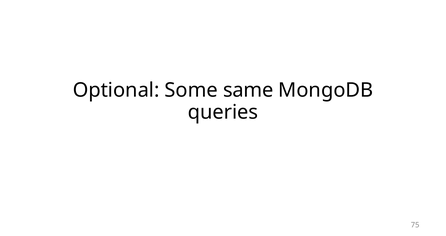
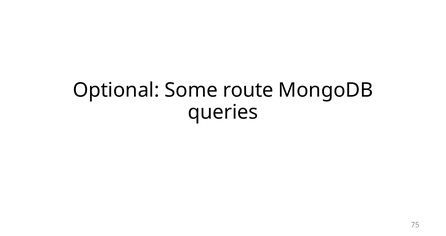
same: same -> route
